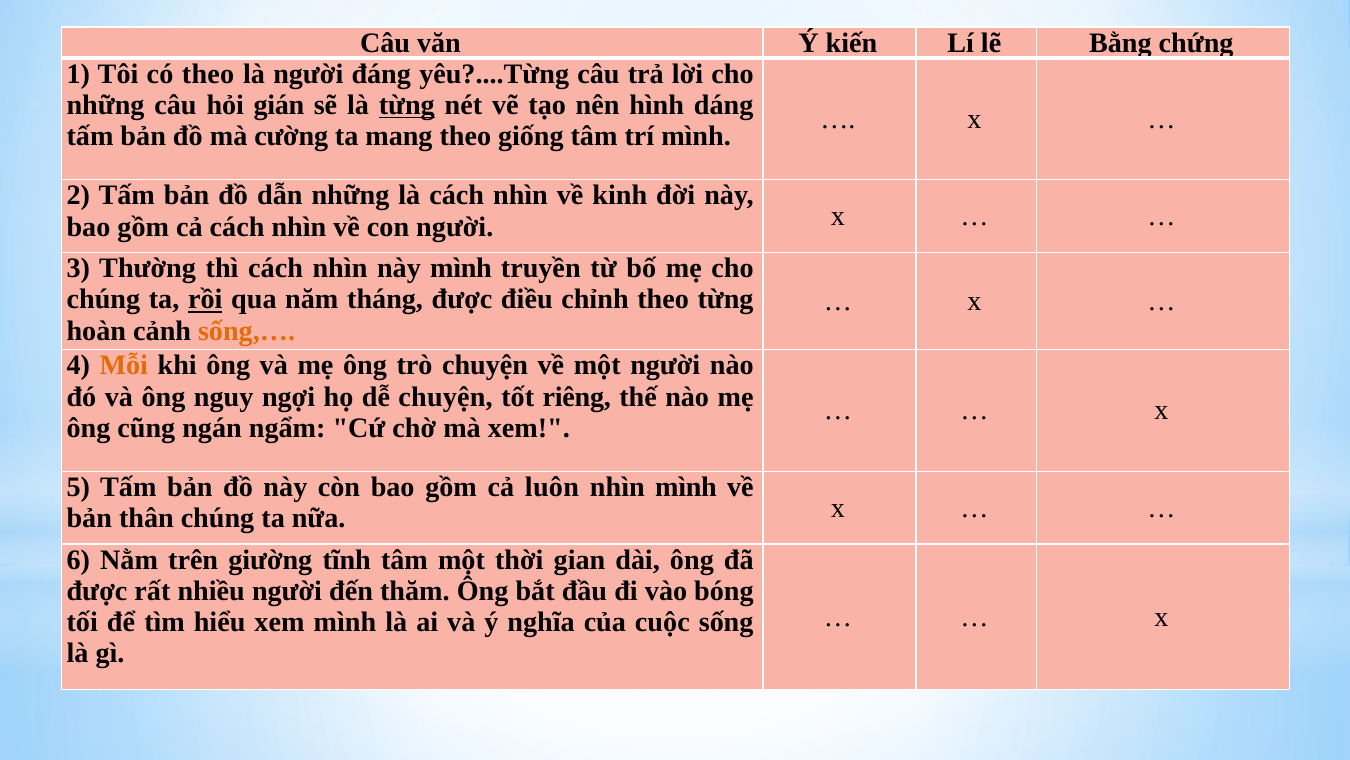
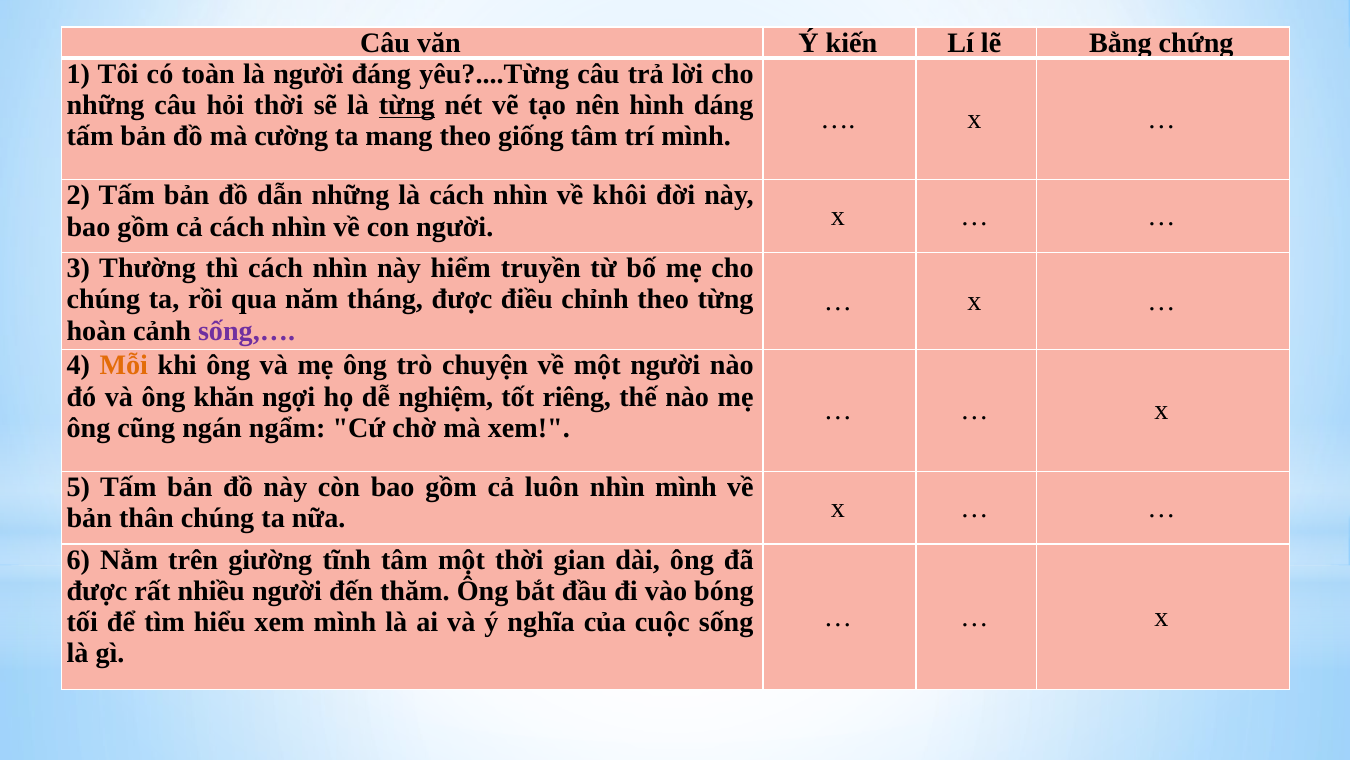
có theo: theo -> toàn
hỏi gián: gián -> thời
kinh: kinh -> khôi
này mình: mình -> hiểm
rồi underline: present -> none
sống,… colour: orange -> purple
nguy: nguy -> khăn
dễ chuyện: chuyện -> nghiệm
